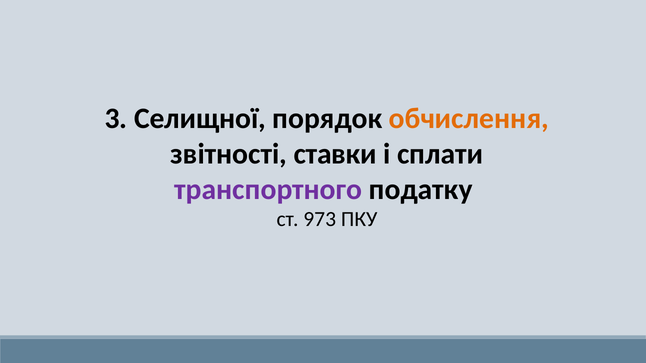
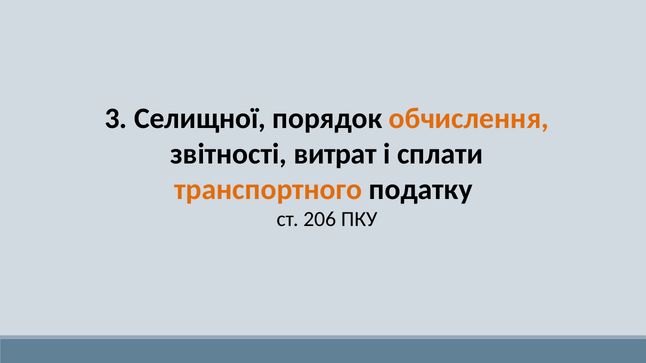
ставки: ставки -> витрат
транспортного colour: purple -> orange
973: 973 -> 206
